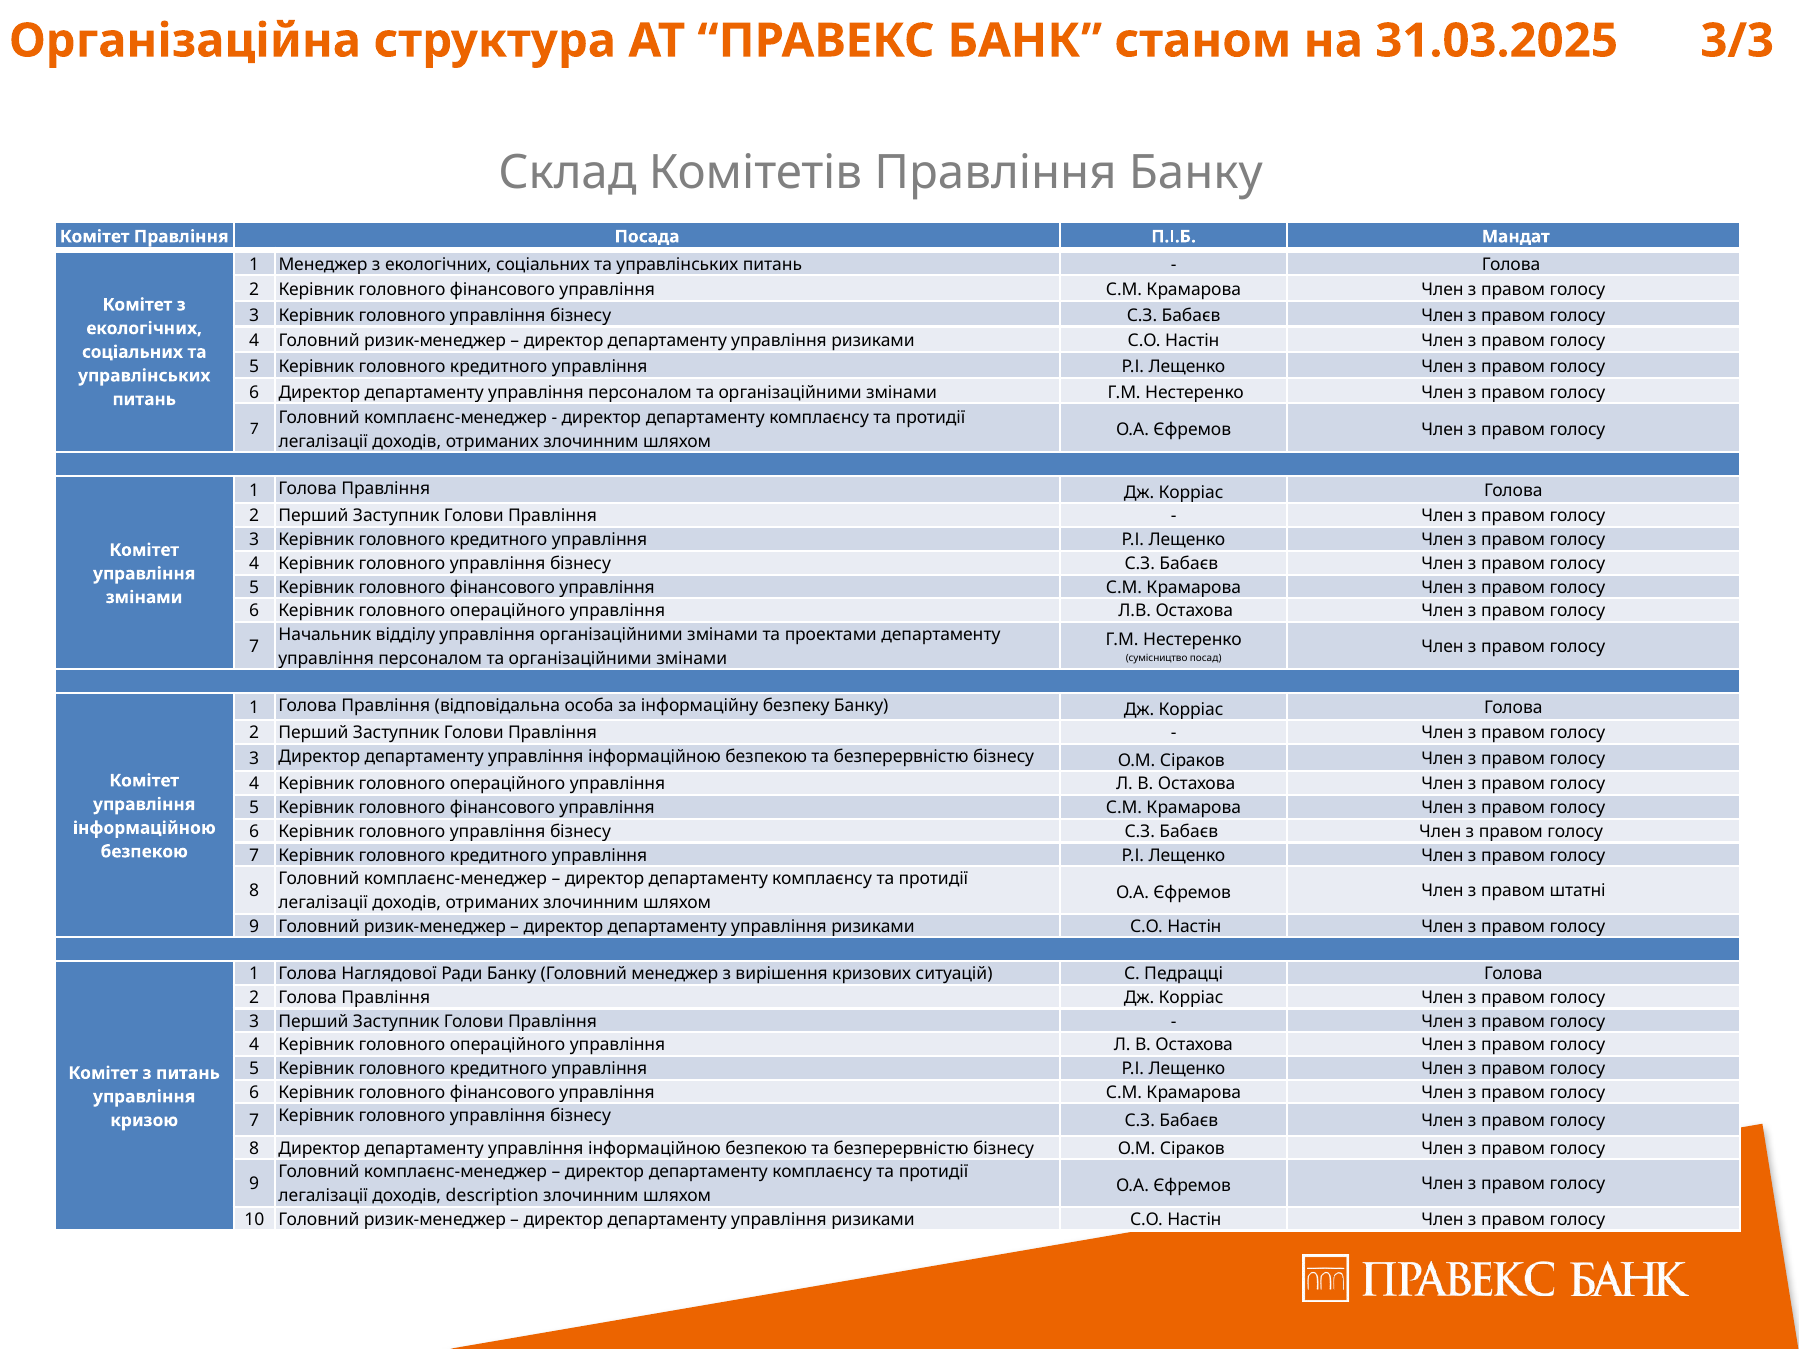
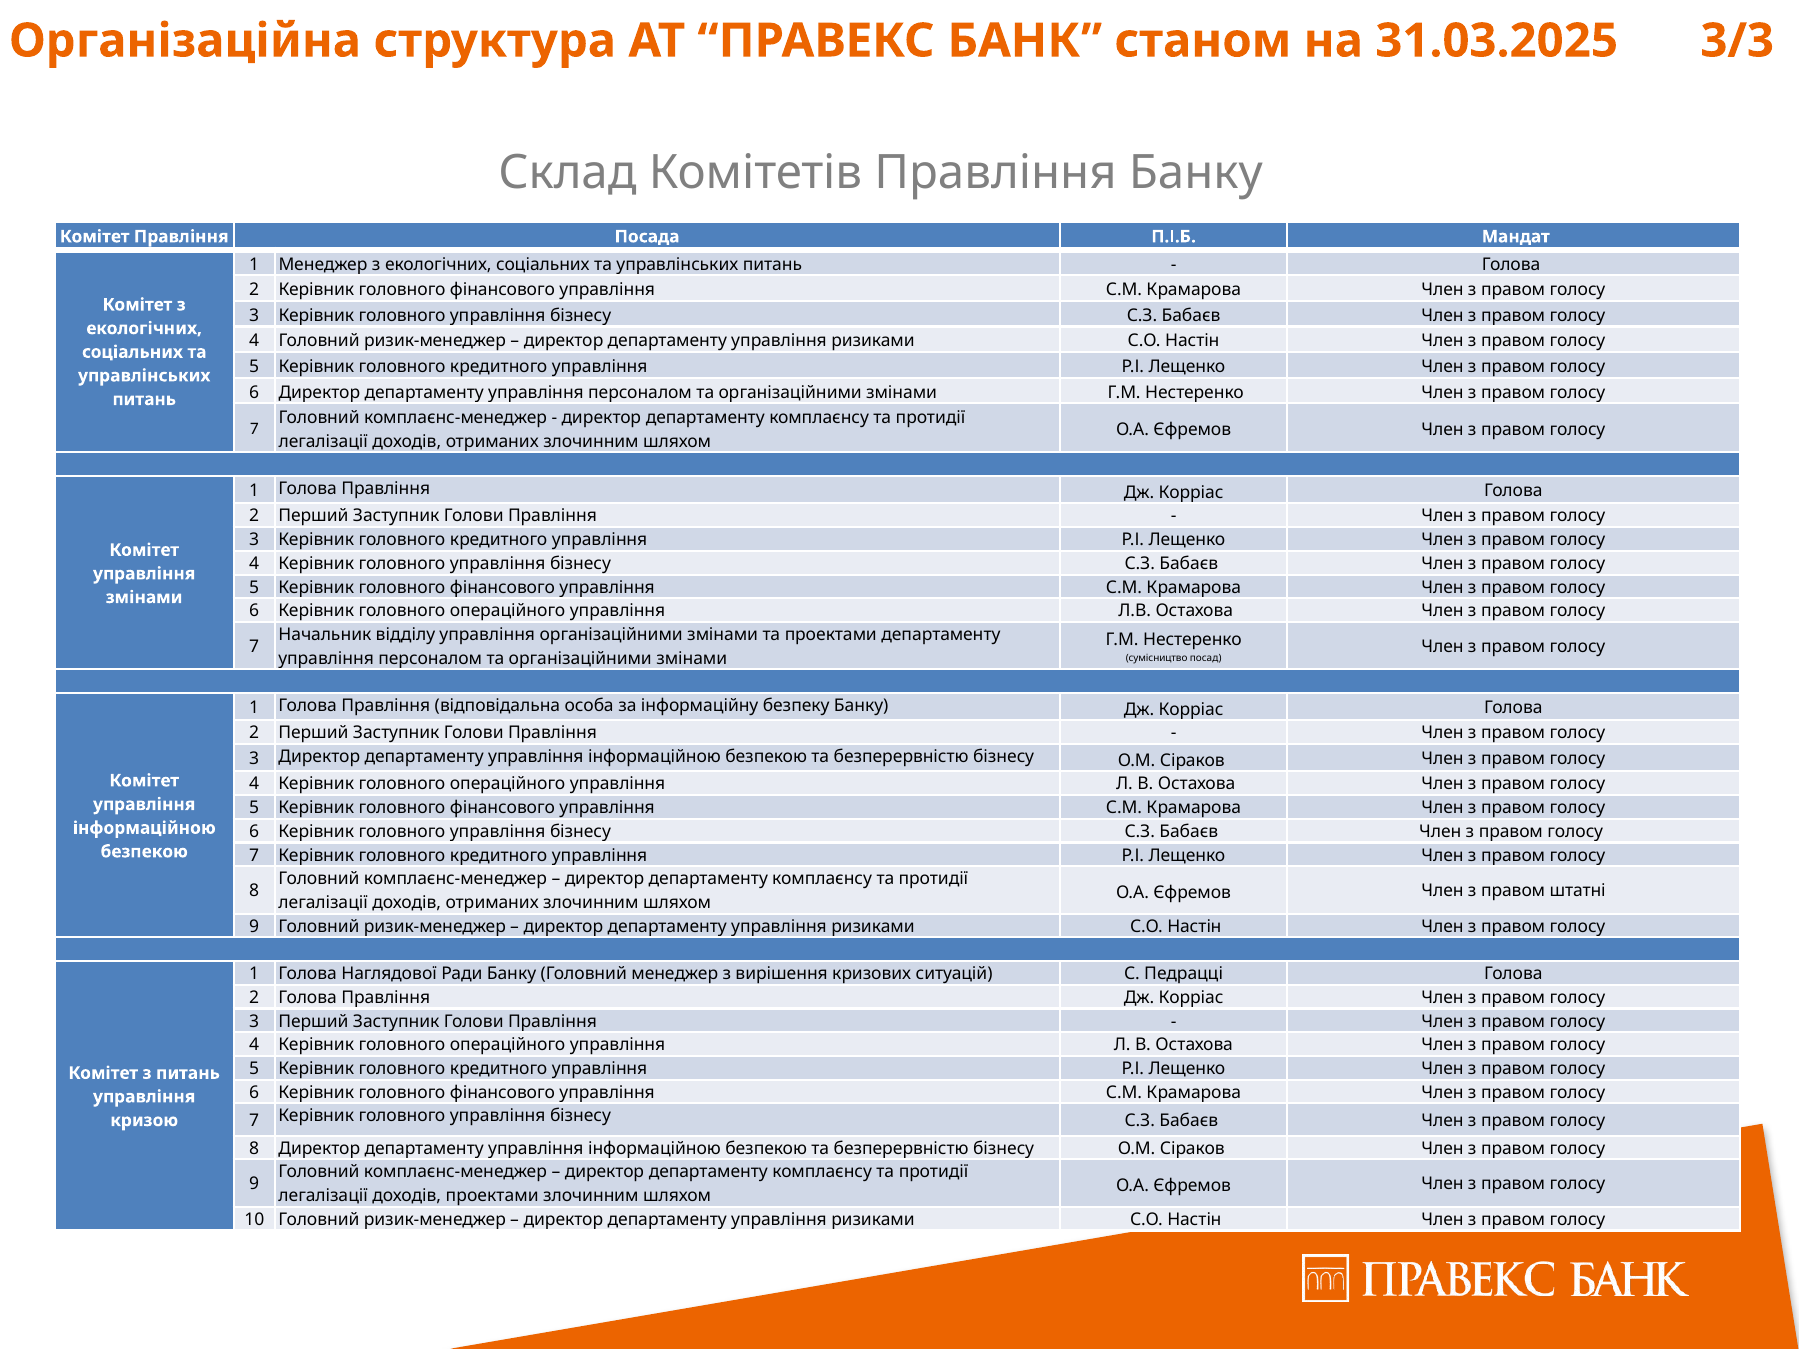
доходів description: description -> проектами
